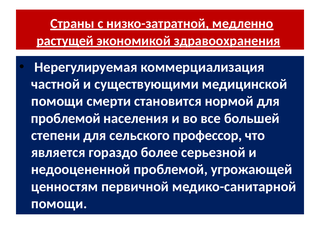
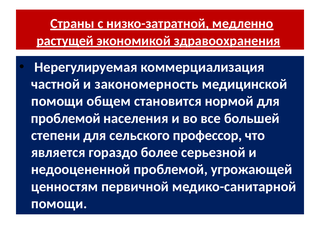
существующими: существующими -> закономерность
смерти: смерти -> общем
